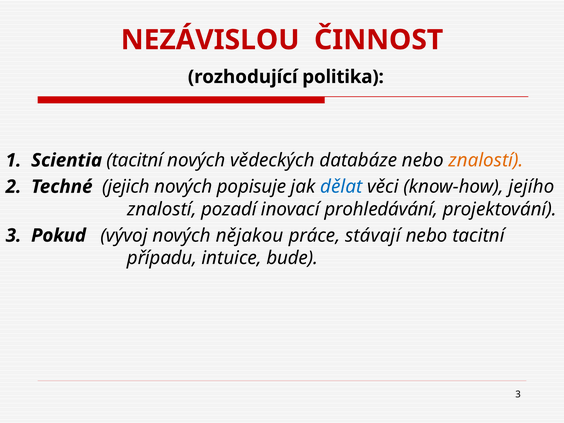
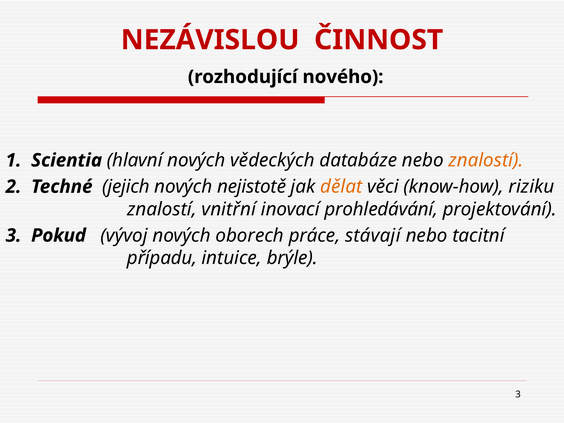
politika: politika -> nového
Scientia tacitní: tacitní -> hlavní
popisuje: popisuje -> nejistotě
dělat colour: blue -> orange
jejího: jejího -> riziku
pozadí: pozadí -> vnitřní
nějakou: nějakou -> oborech
bude: bude -> brýle
